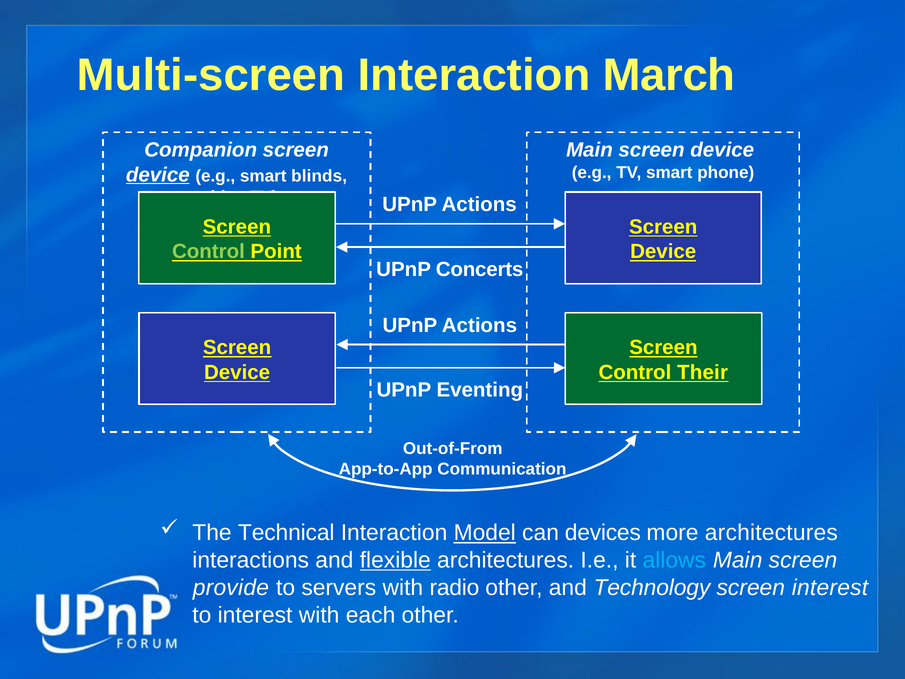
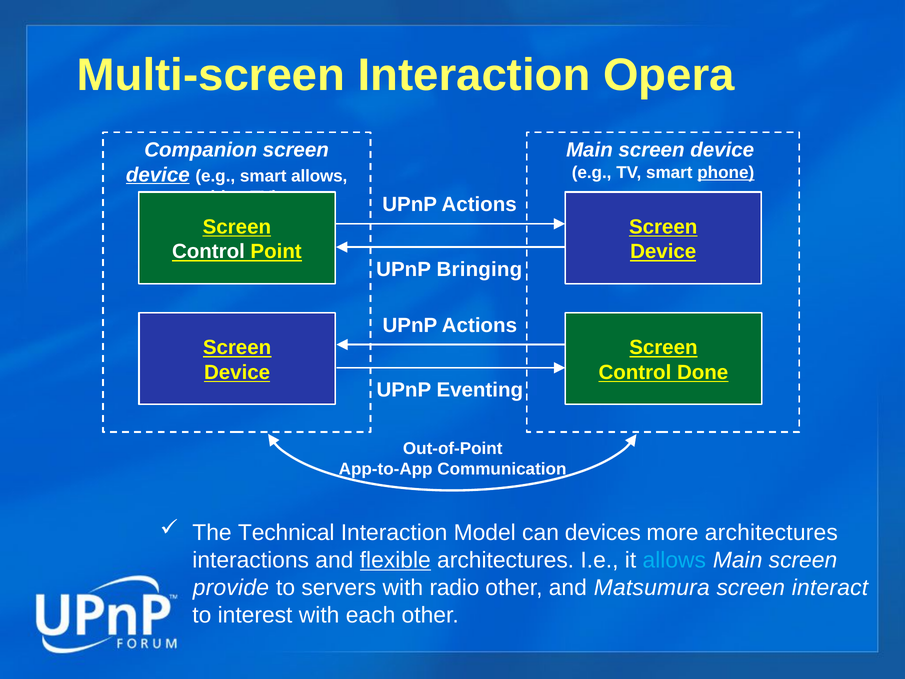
March: March -> Opera
phone underline: none -> present
smart blinds: blinds -> allows
Control at (208, 251) colour: light green -> white
Concerts: Concerts -> Bringing
Their: Their -> Done
Out-of-From: Out-of-From -> Out-of-Point
Model underline: present -> none
Technology: Technology -> Matsumura
screen interest: interest -> interact
